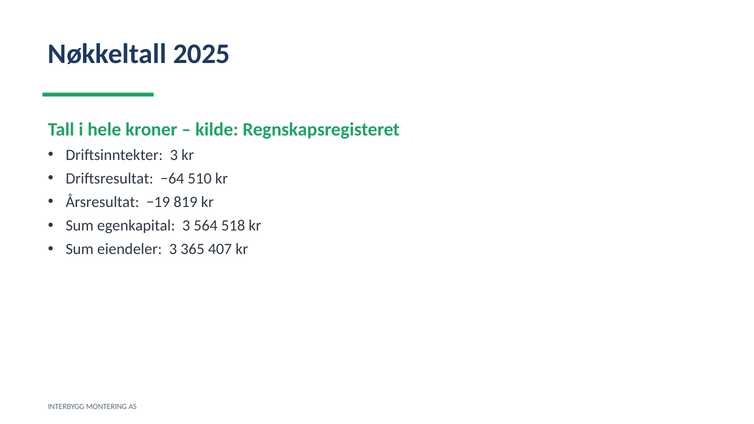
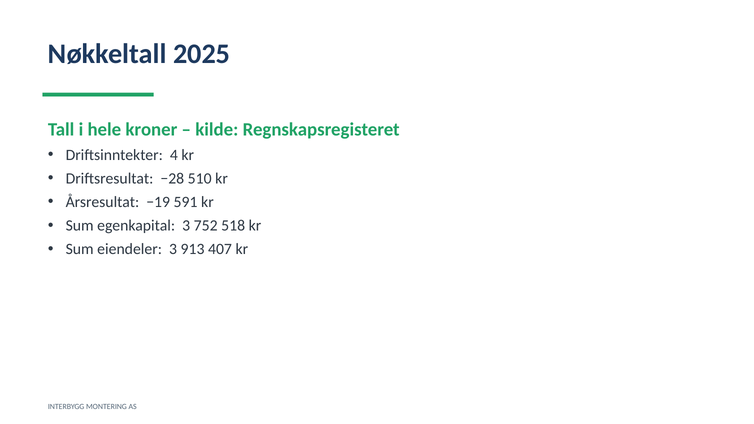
Driftsinntekter 3: 3 -> 4
−64: −64 -> −28
819: 819 -> 591
564: 564 -> 752
365: 365 -> 913
